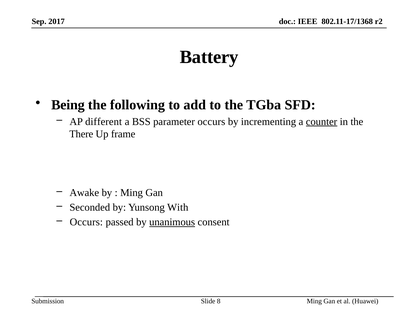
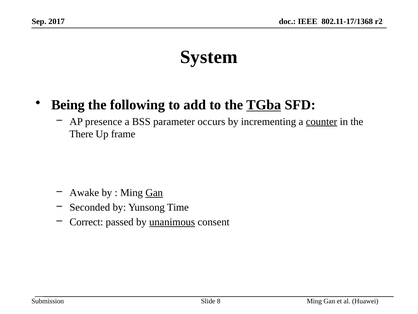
Battery: Battery -> System
TGba underline: none -> present
different: different -> presence
Gan at (154, 192) underline: none -> present
With: With -> Time
Occurs at (86, 222): Occurs -> Correct
